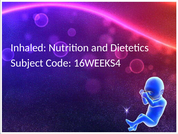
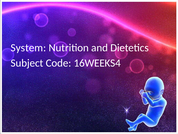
Inhaled: Inhaled -> System
